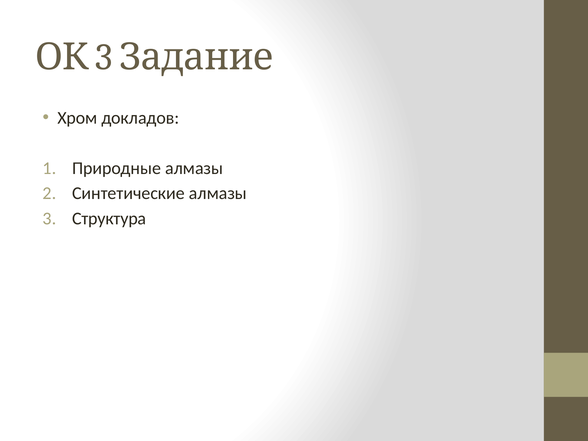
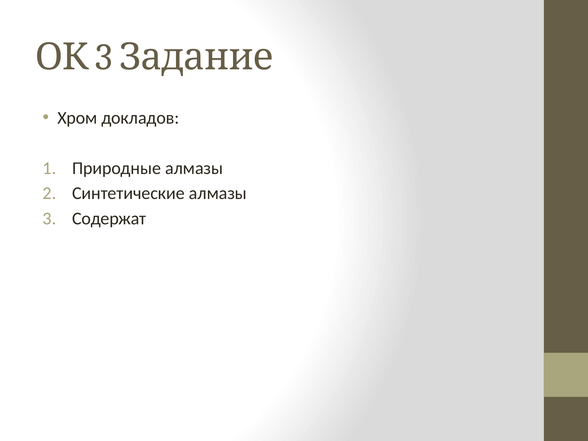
Структура: Структура -> Содержат
